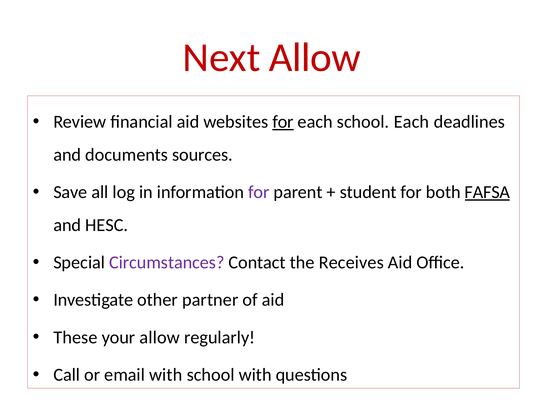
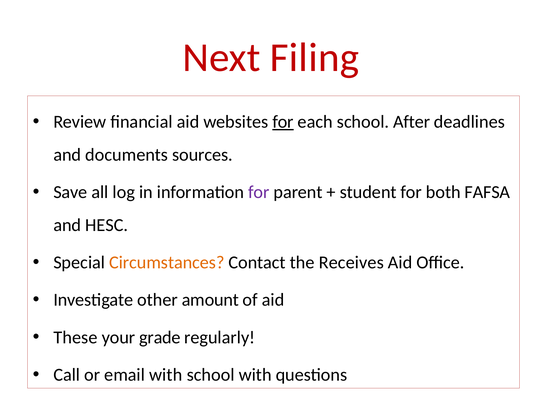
Next Allow: Allow -> Filing
school Each: Each -> After
FAFSA underline: present -> none
Circumstances colour: purple -> orange
partner: partner -> amount
your allow: allow -> grade
